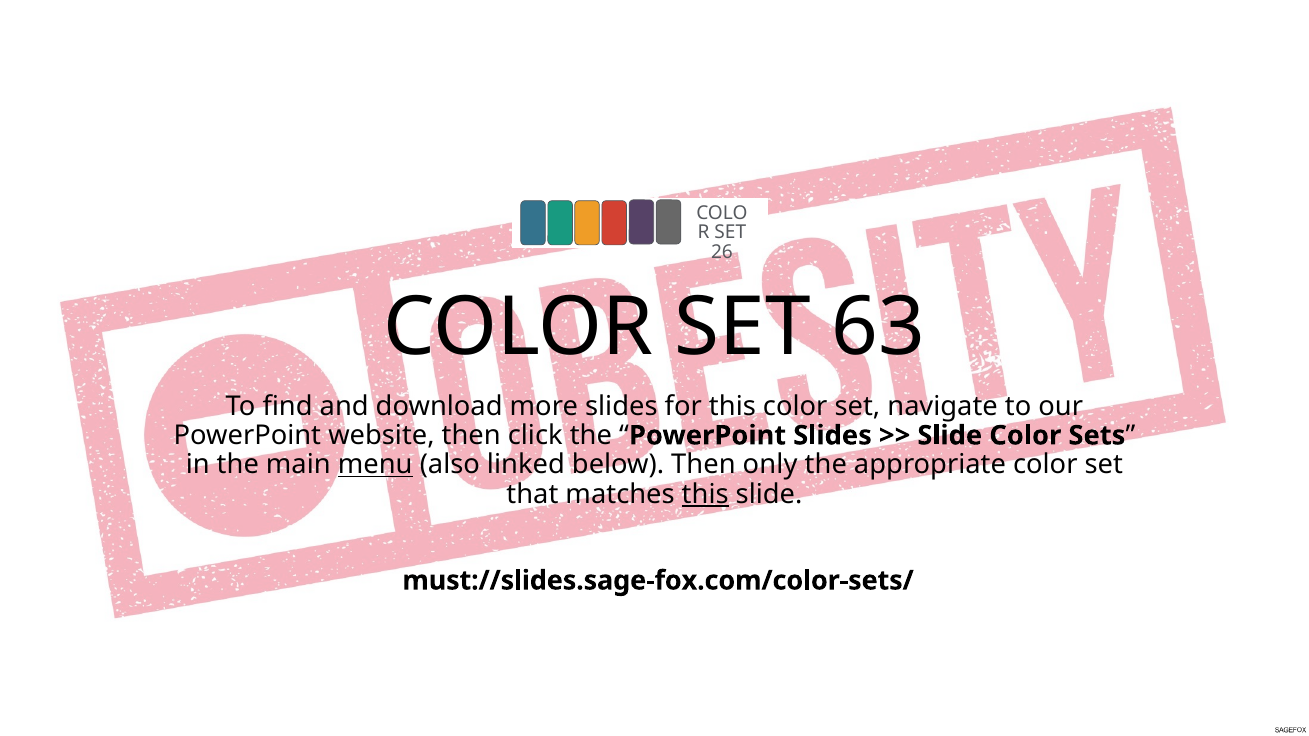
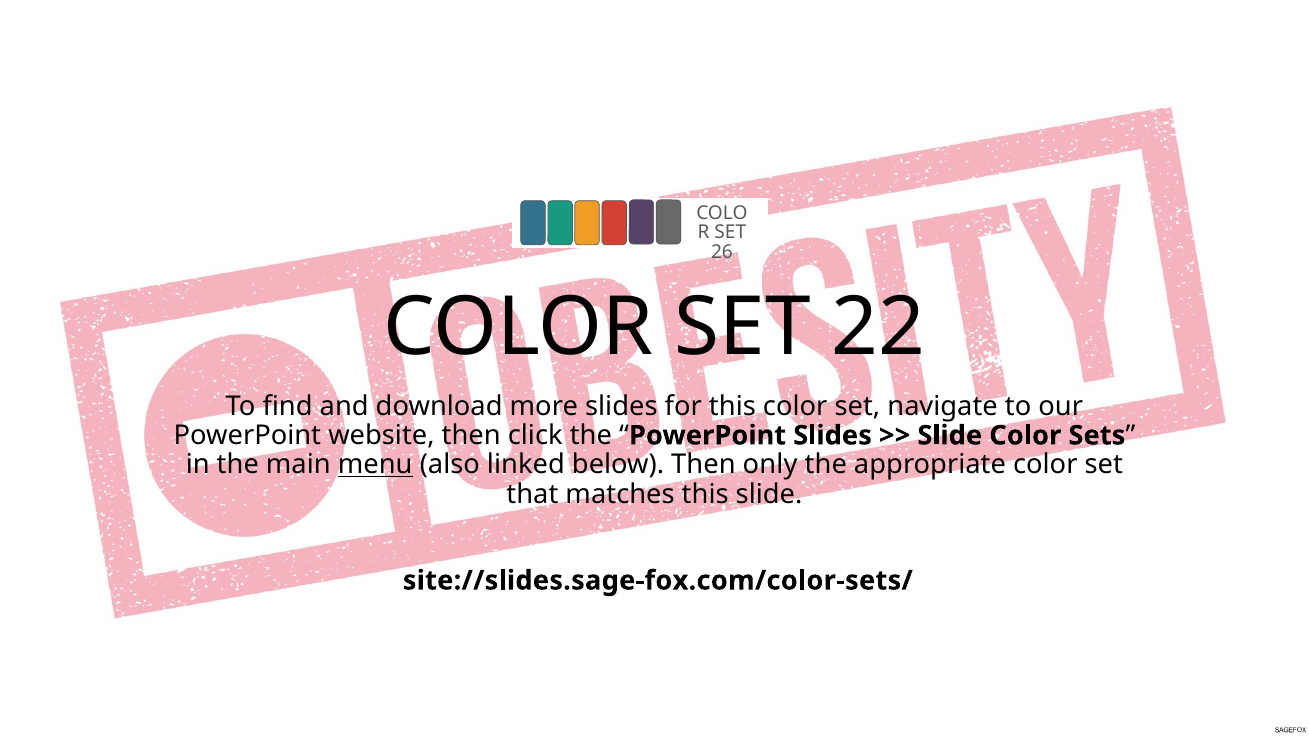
63: 63 -> 22
this at (705, 495) underline: present -> none
must://slides.sage-fox.com/color-sets/: must://slides.sage-fox.com/color-sets/ -> site://slides.sage-fox.com/color-sets/
